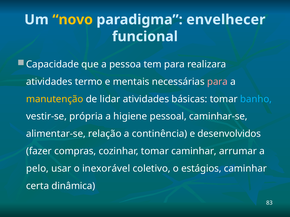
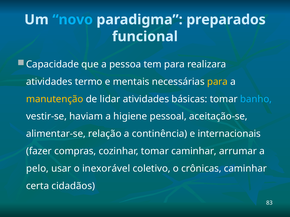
novo colour: yellow -> light blue
envelhecer: envelhecer -> preparados
para at (217, 82) colour: pink -> yellow
própria: própria -> haviam
caminhar-se: caminhar-se -> aceitação-se
desenvolvidos: desenvolvidos -> internacionais
estágios: estágios -> crônicas
dinâmica: dinâmica -> cidadãos
